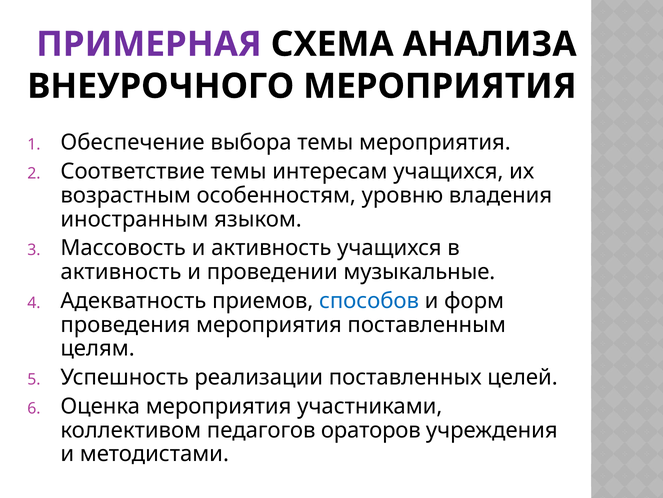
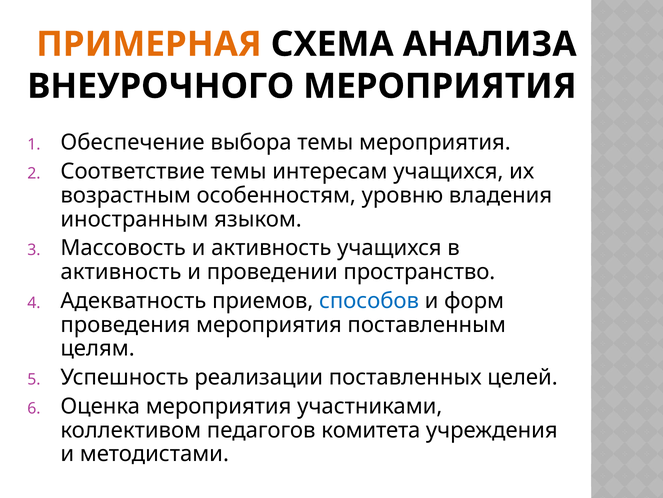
ПРИМЕРНАЯ colour: purple -> orange
музыкальные: музыкальные -> пространство
ораторов: ораторов -> комитета
